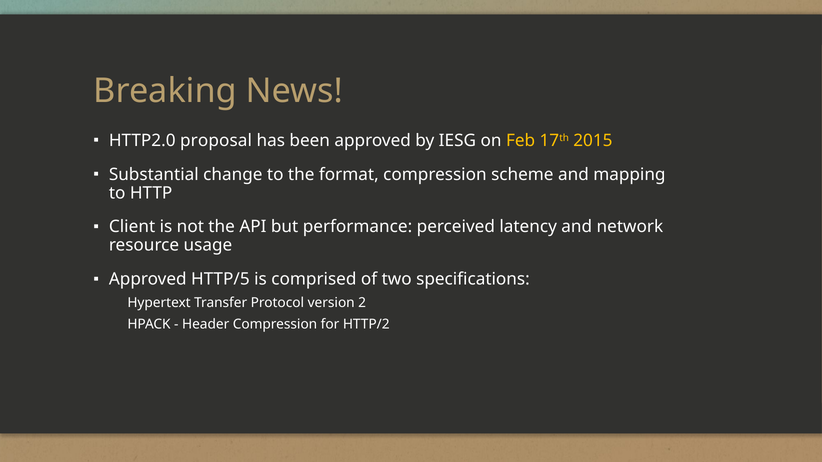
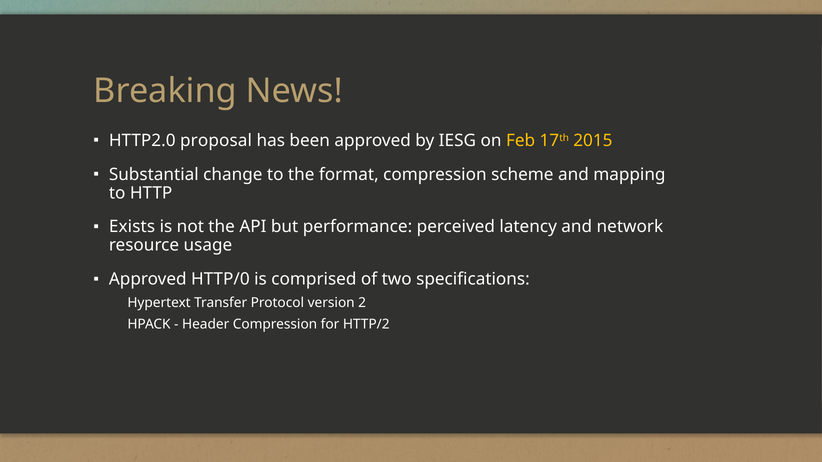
Client: Client -> Exists
HTTP/5: HTTP/5 -> HTTP/0
